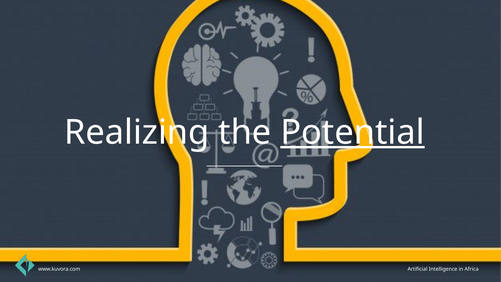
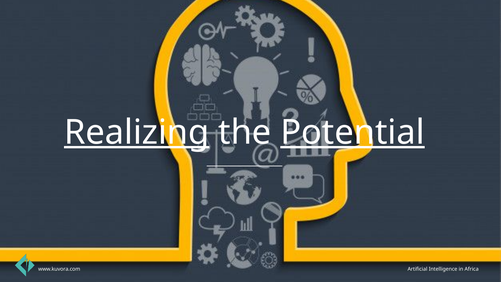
Realizing underline: none -> present
